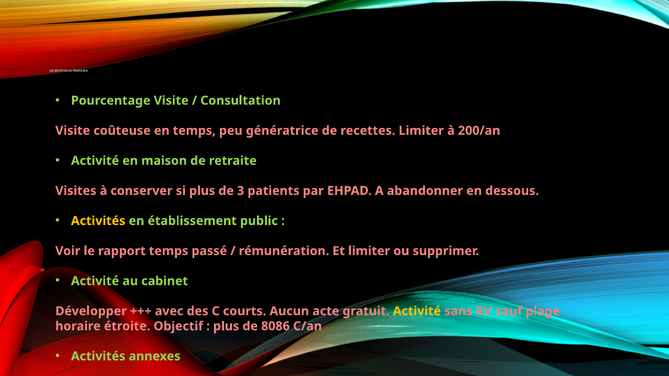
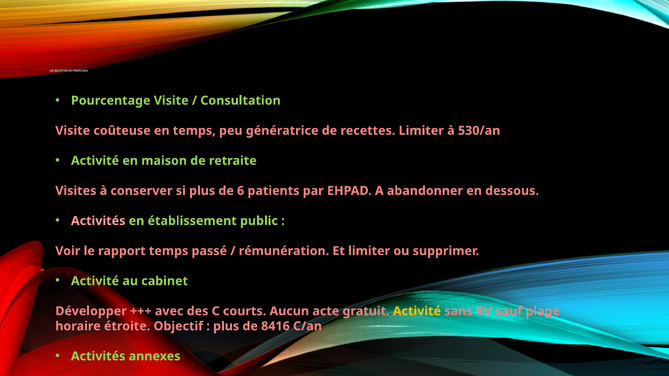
200/an: 200/an -> 530/an
3: 3 -> 6
Activités at (98, 221) colour: yellow -> pink
8086: 8086 -> 8416
